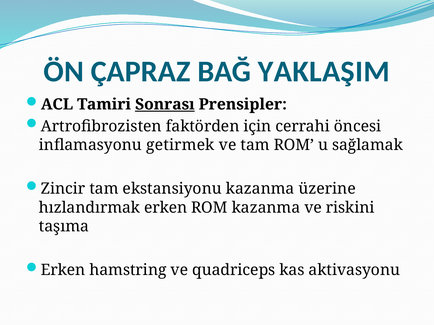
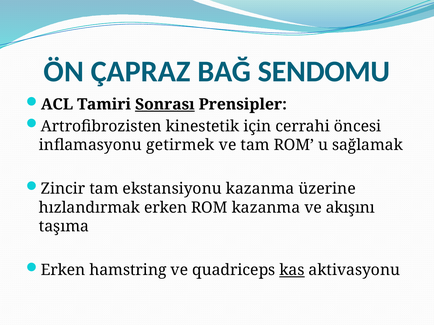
YAKLAŞIM: YAKLAŞIM -> SENDOMU
faktörden: faktörden -> kinestetik
riskini: riskini -> akışını
kas underline: none -> present
